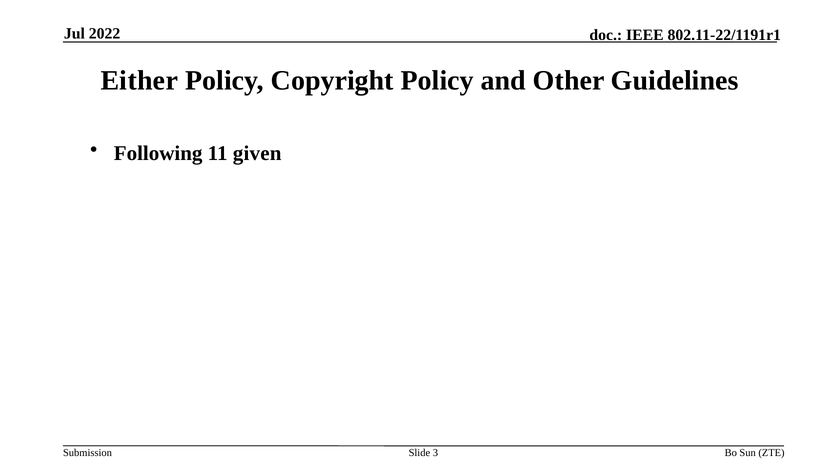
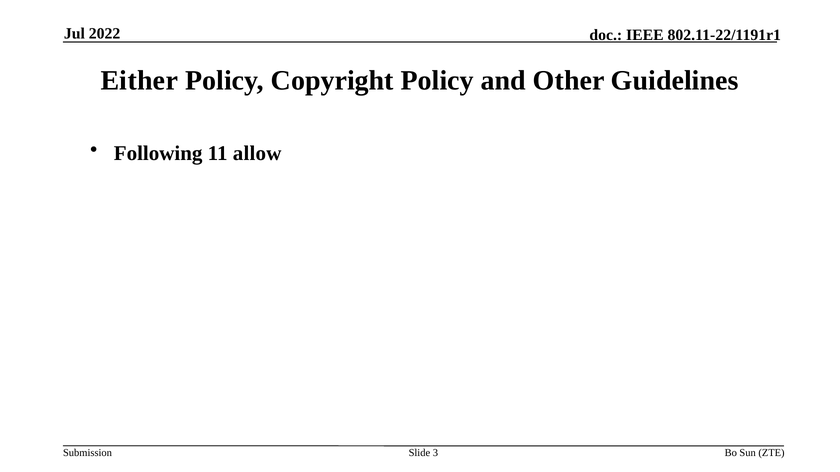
given: given -> allow
